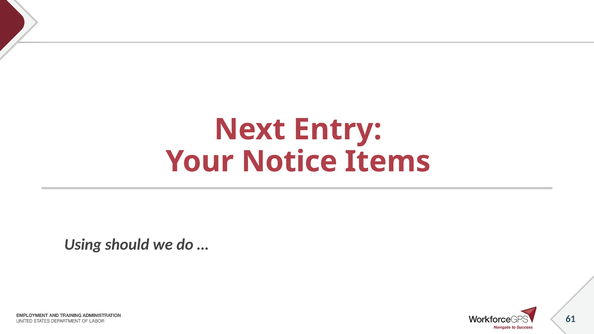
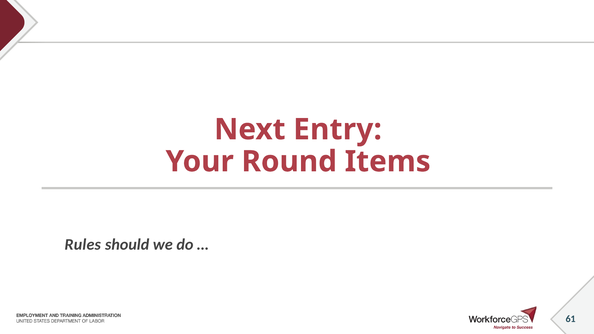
Notice: Notice -> Round
Using: Using -> Rules
